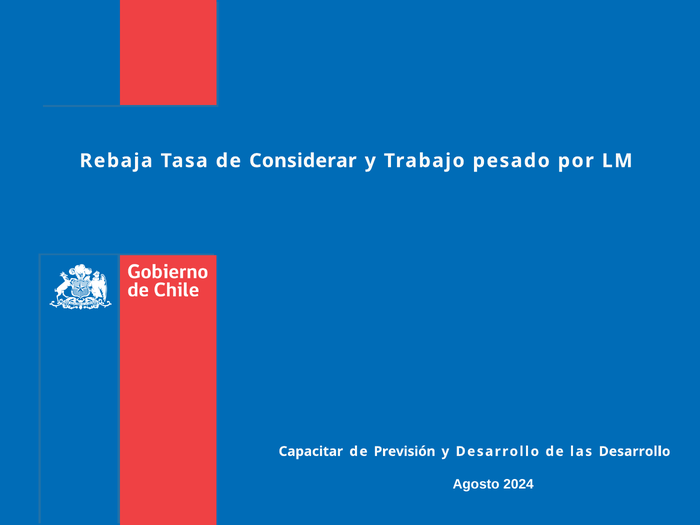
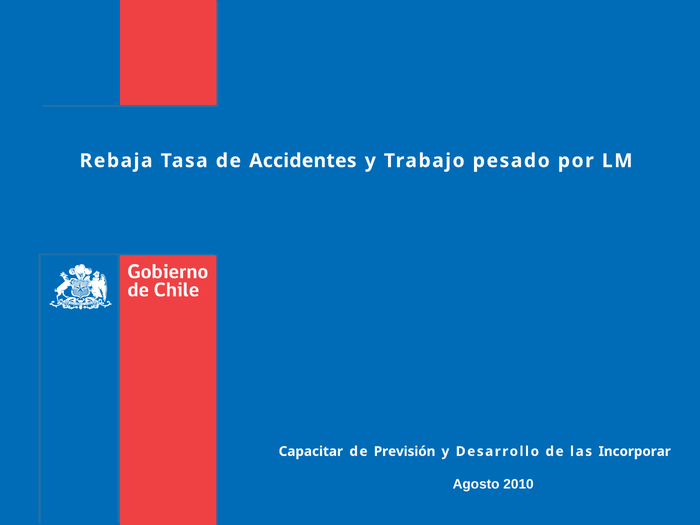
Considerar: Considerar -> Accidentes
las Desarrollo: Desarrollo -> Incorporar
2024: 2024 -> 2010
